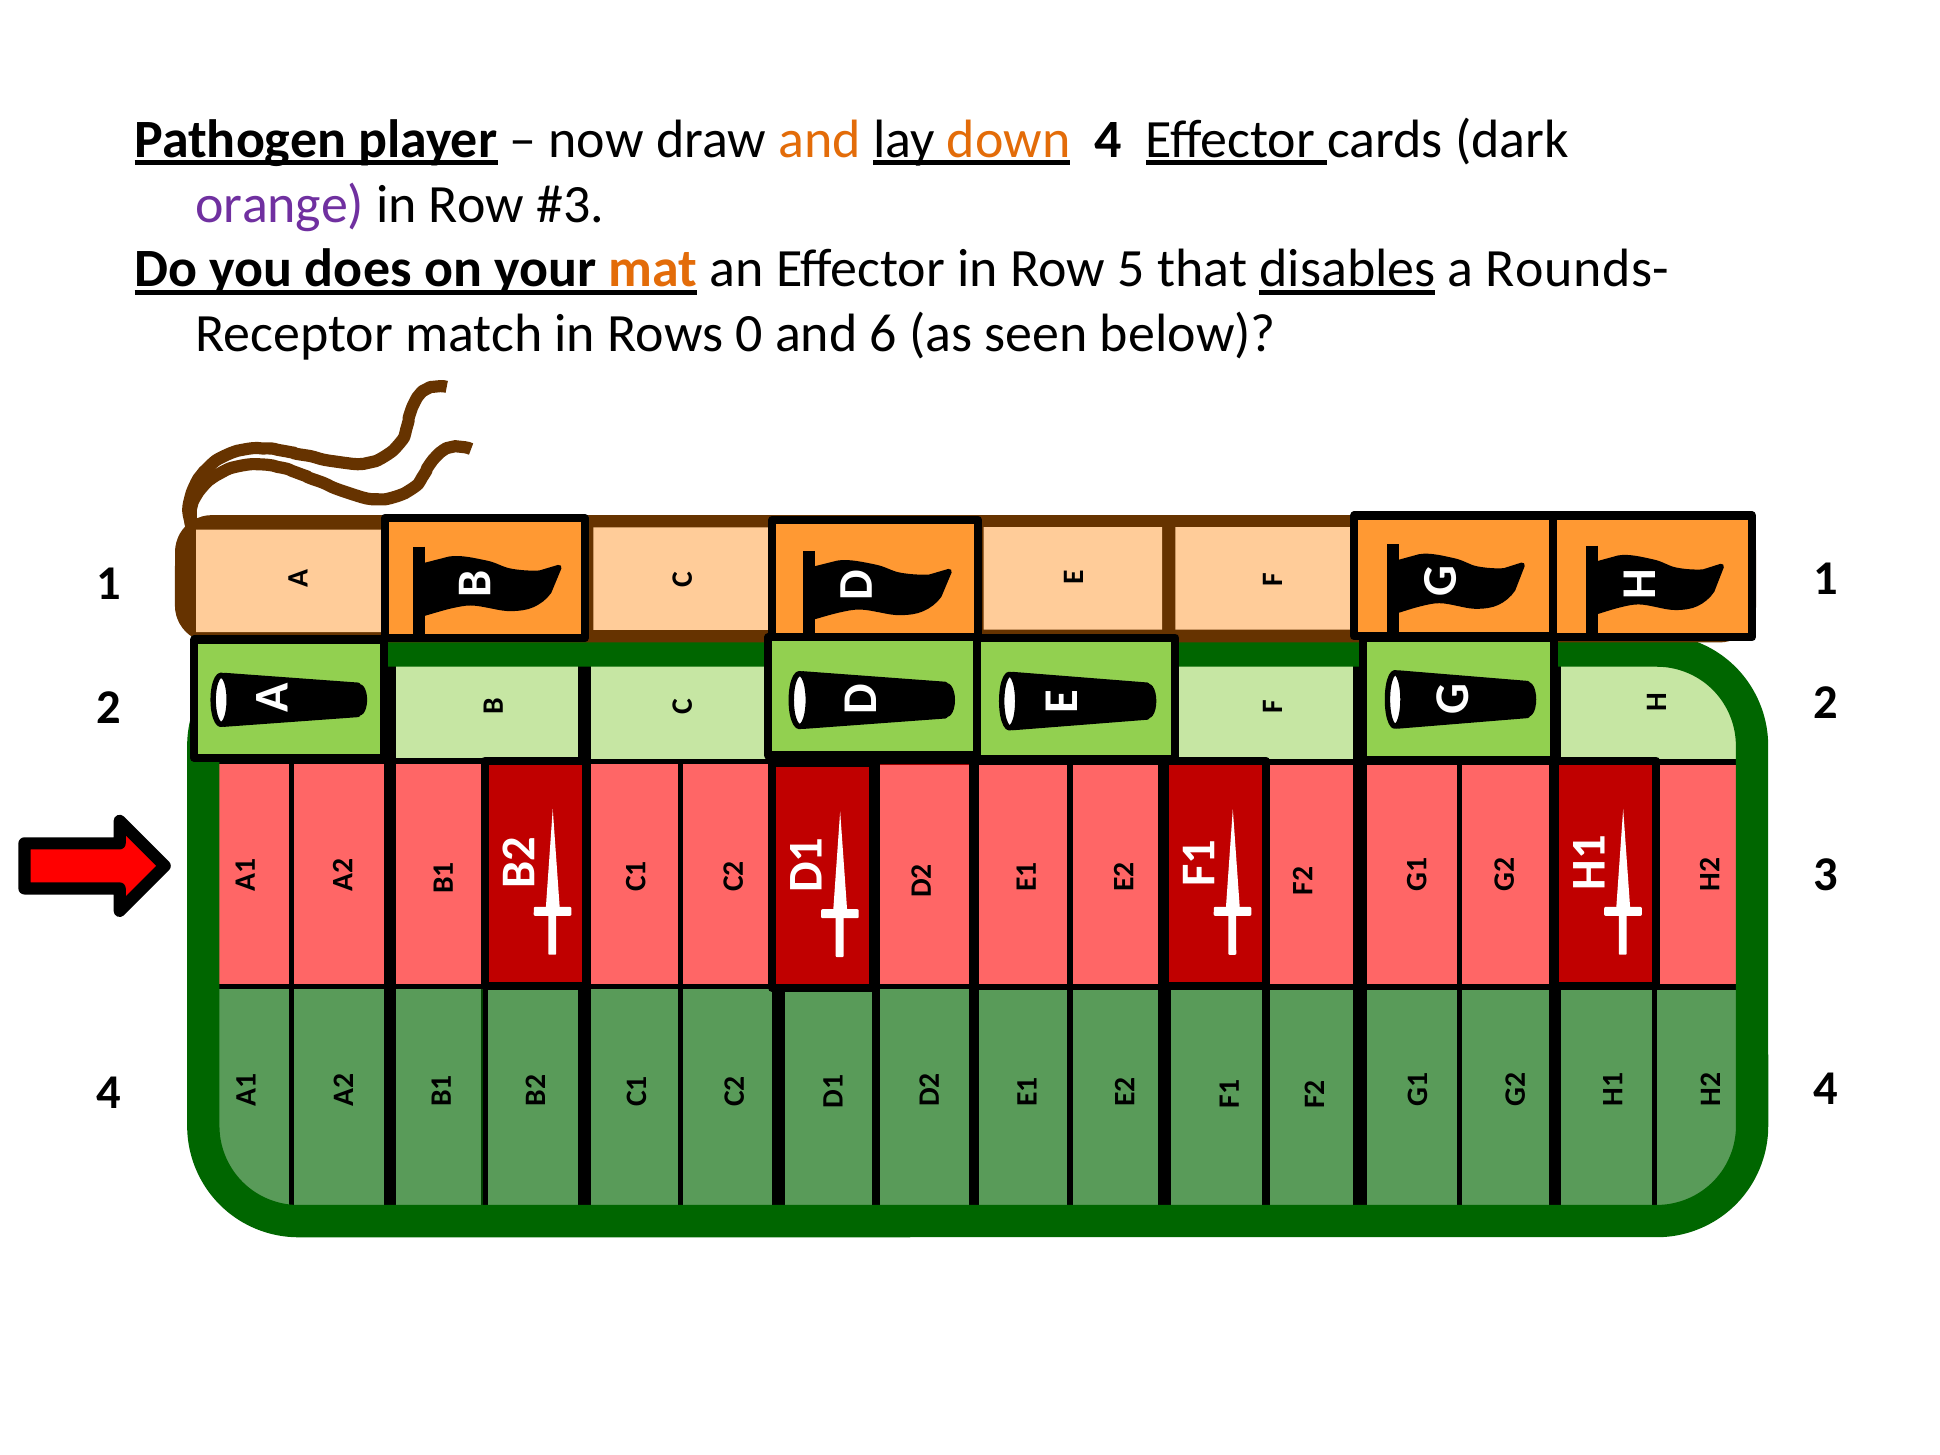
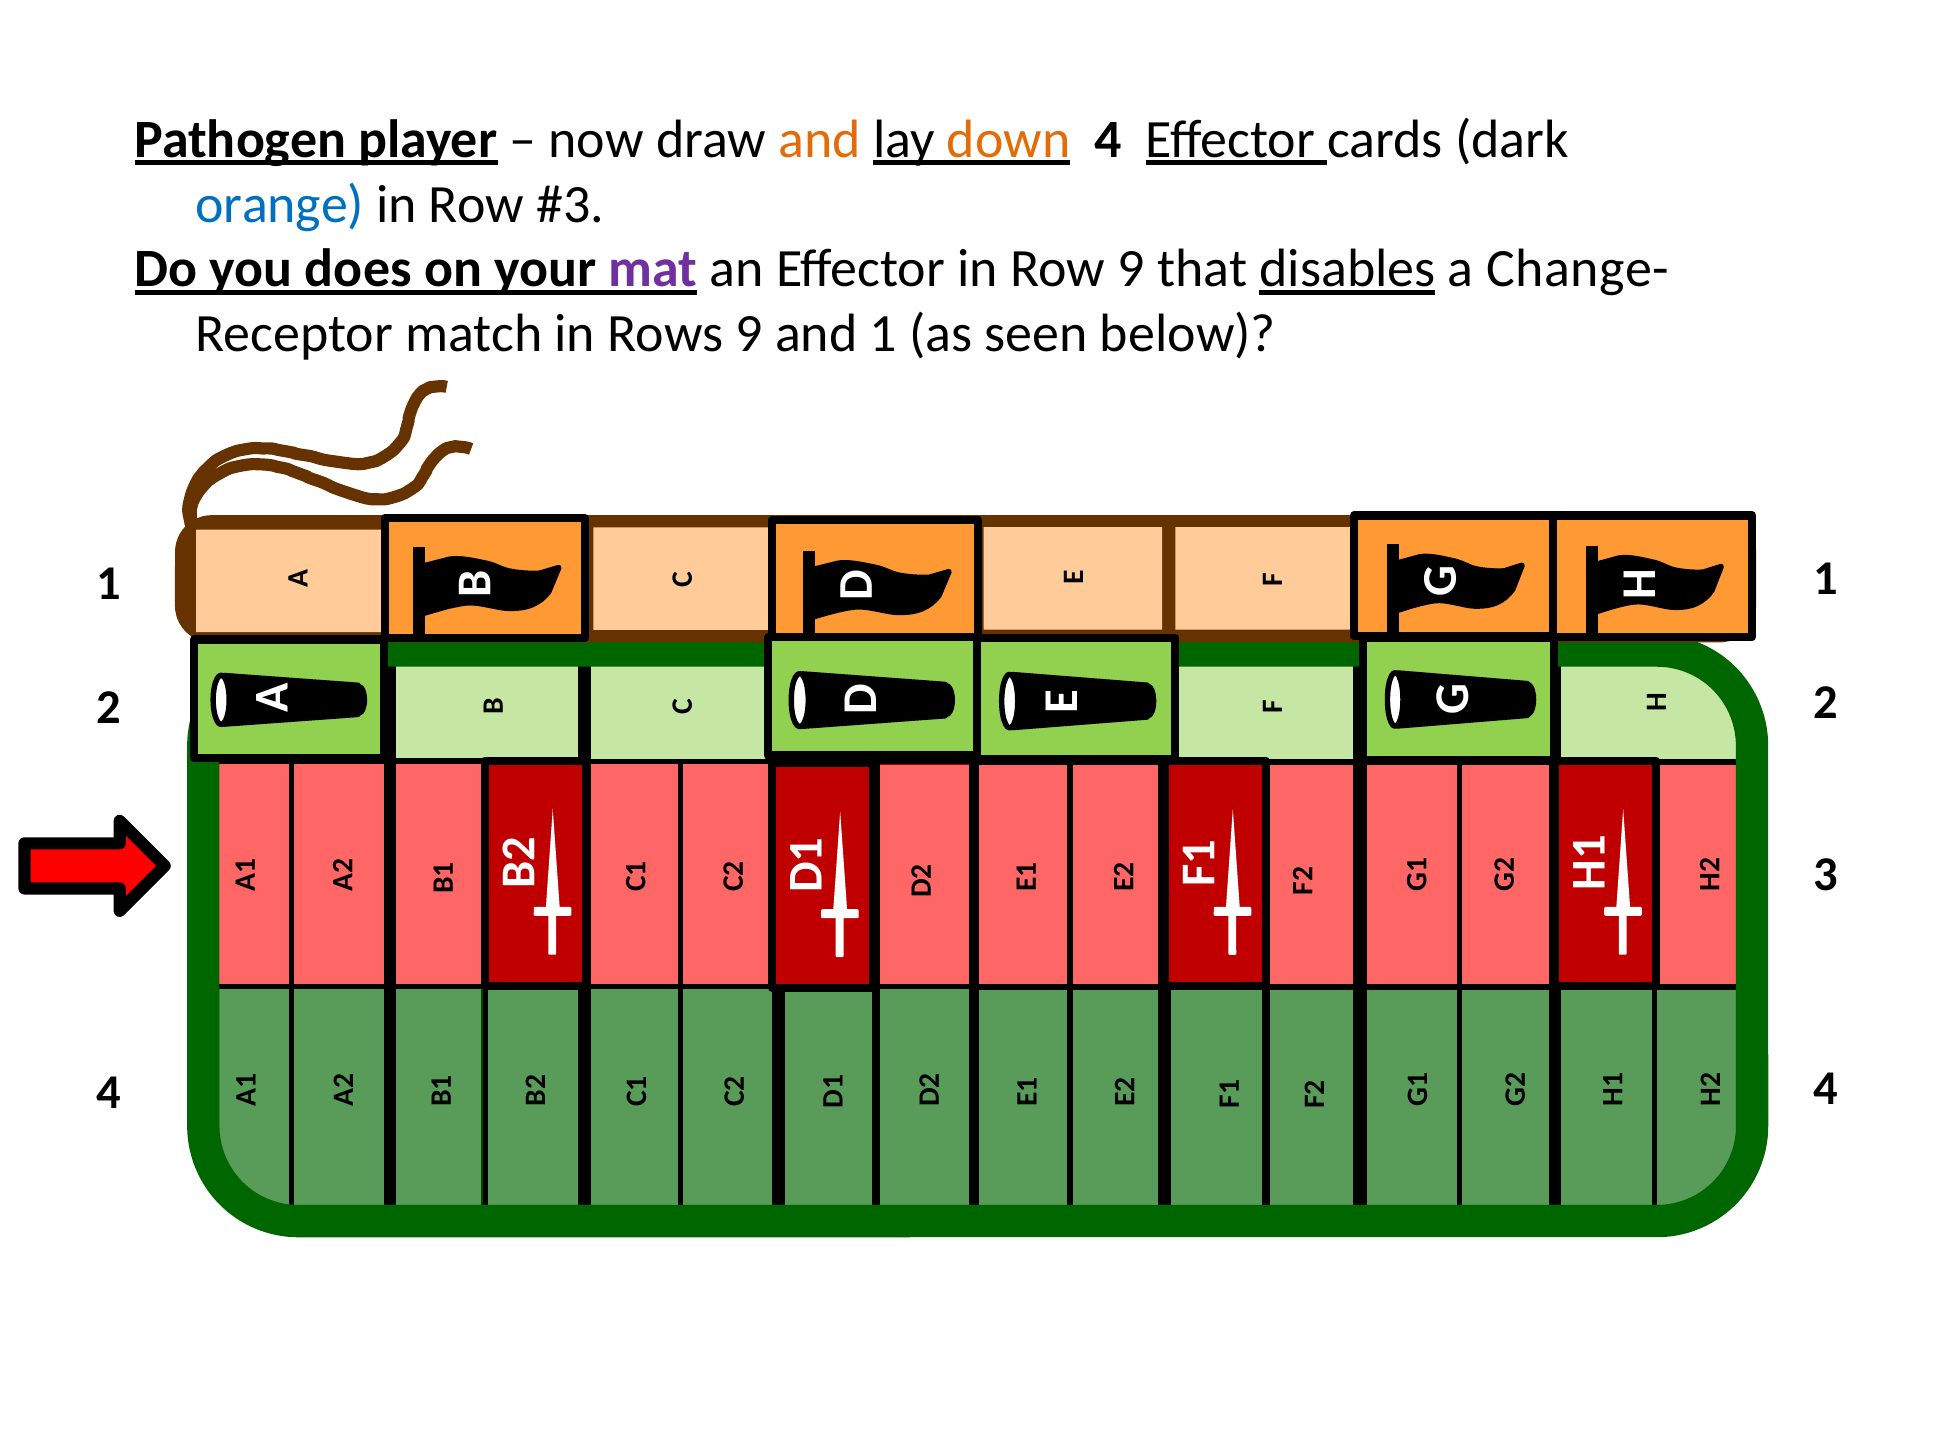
orange colour: purple -> blue
mat colour: orange -> purple
Row 5: 5 -> 9
Rounds-: Rounds- -> Change-
Rows 0: 0 -> 9
and 6: 6 -> 1
